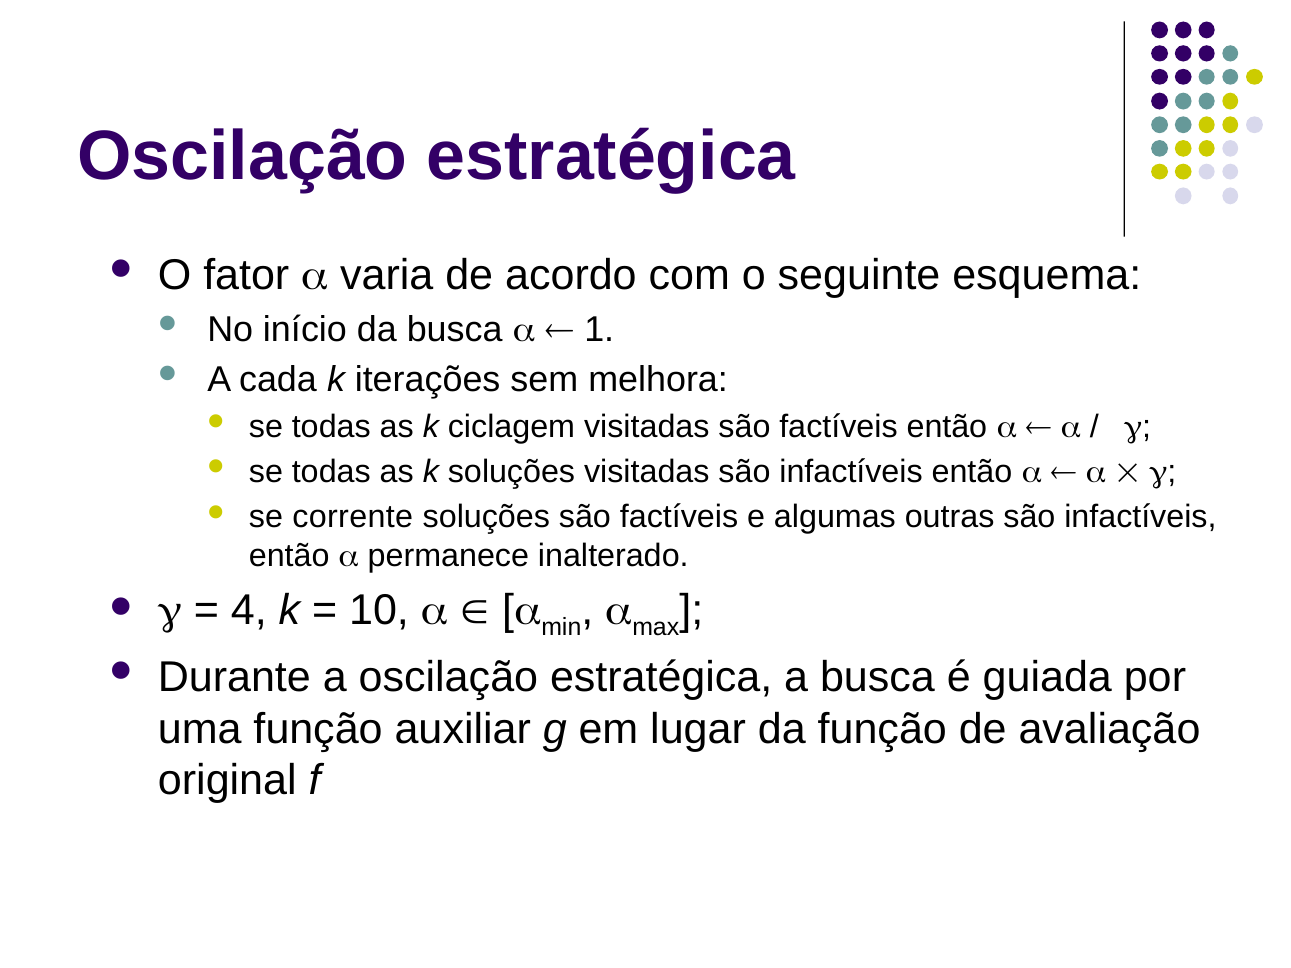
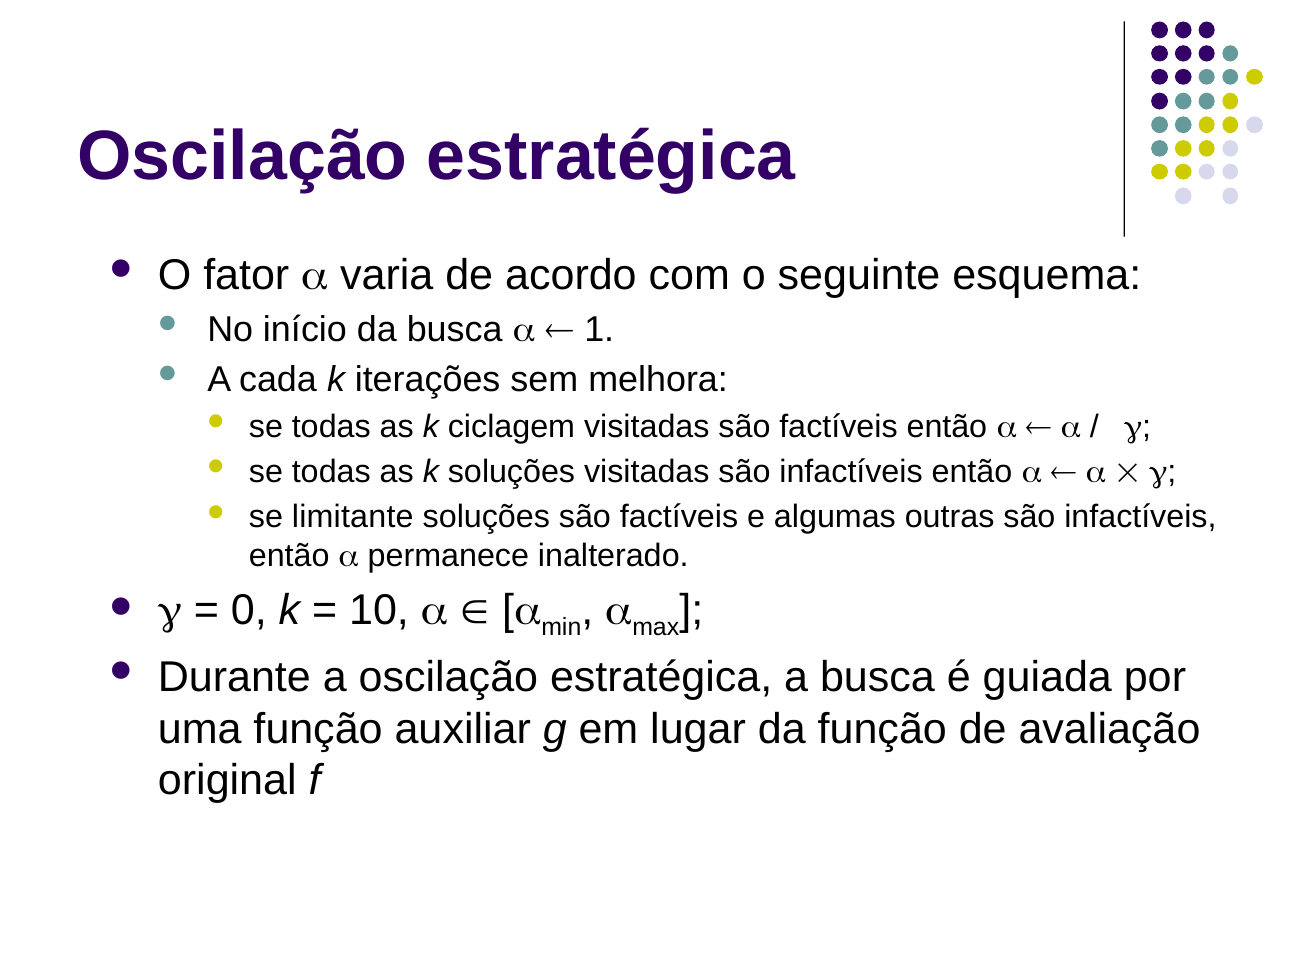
corrente: corrente -> limitante
4: 4 -> 0
